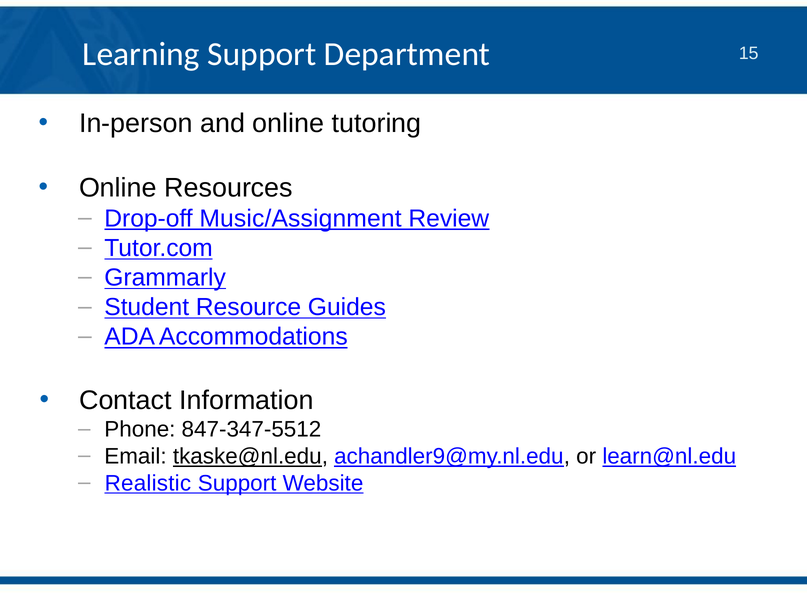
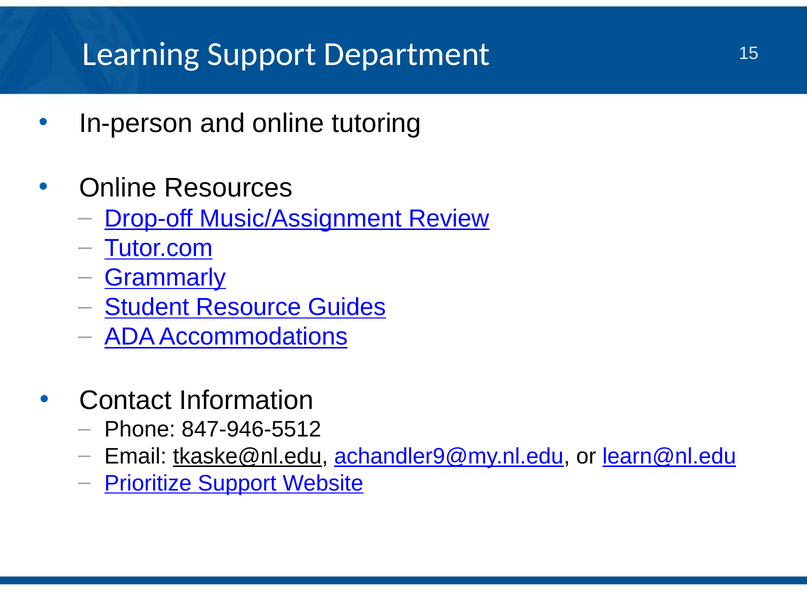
847-347-5512: 847-347-5512 -> 847-946-5512
Realistic: Realistic -> Prioritize
